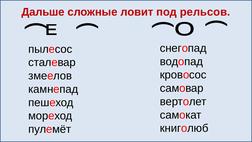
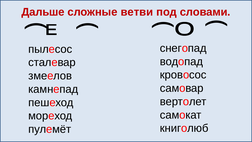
ловит: ловит -> ветви
рельсов: рельсов -> словами
